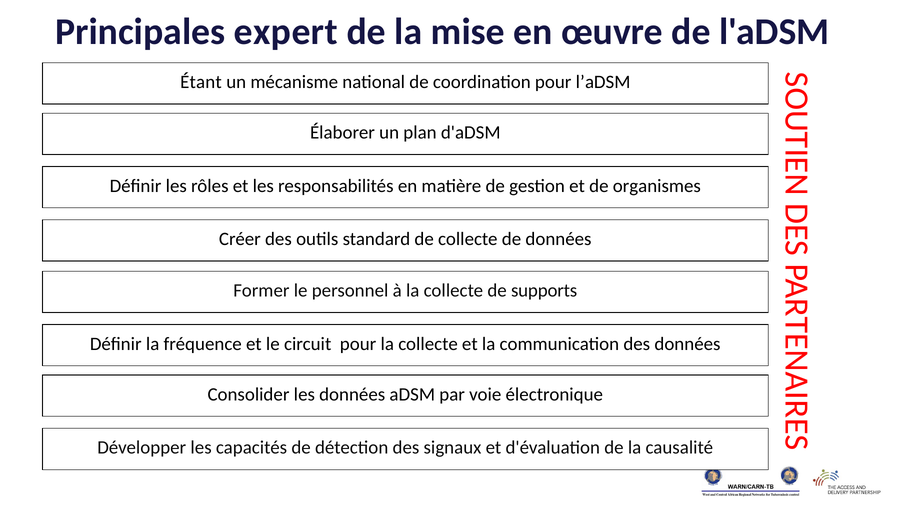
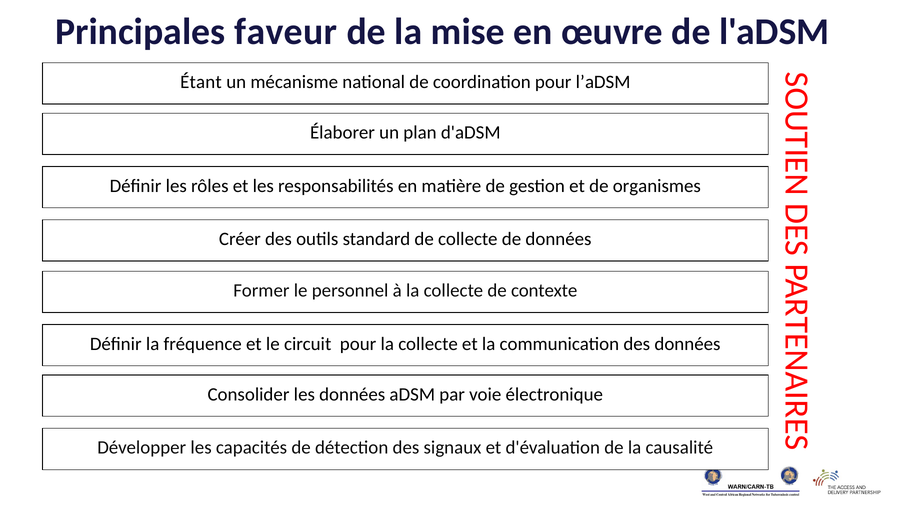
expert: expert -> faveur
supports: supports -> contexte
